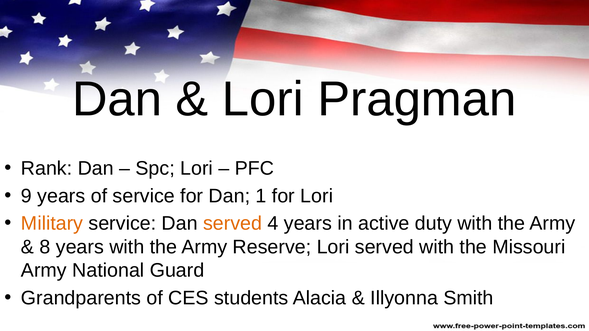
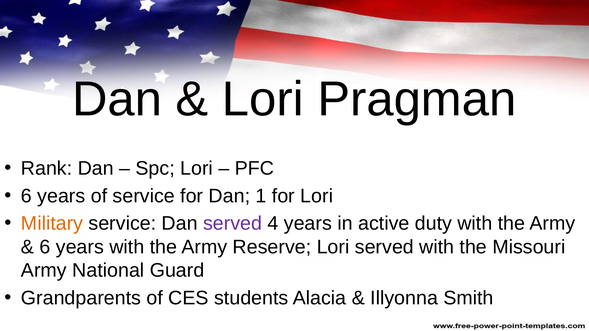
9 at (26, 196): 9 -> 6
served at (233, 224) colour: orange -> purple
8 at (45, 247): 8 -> 6
